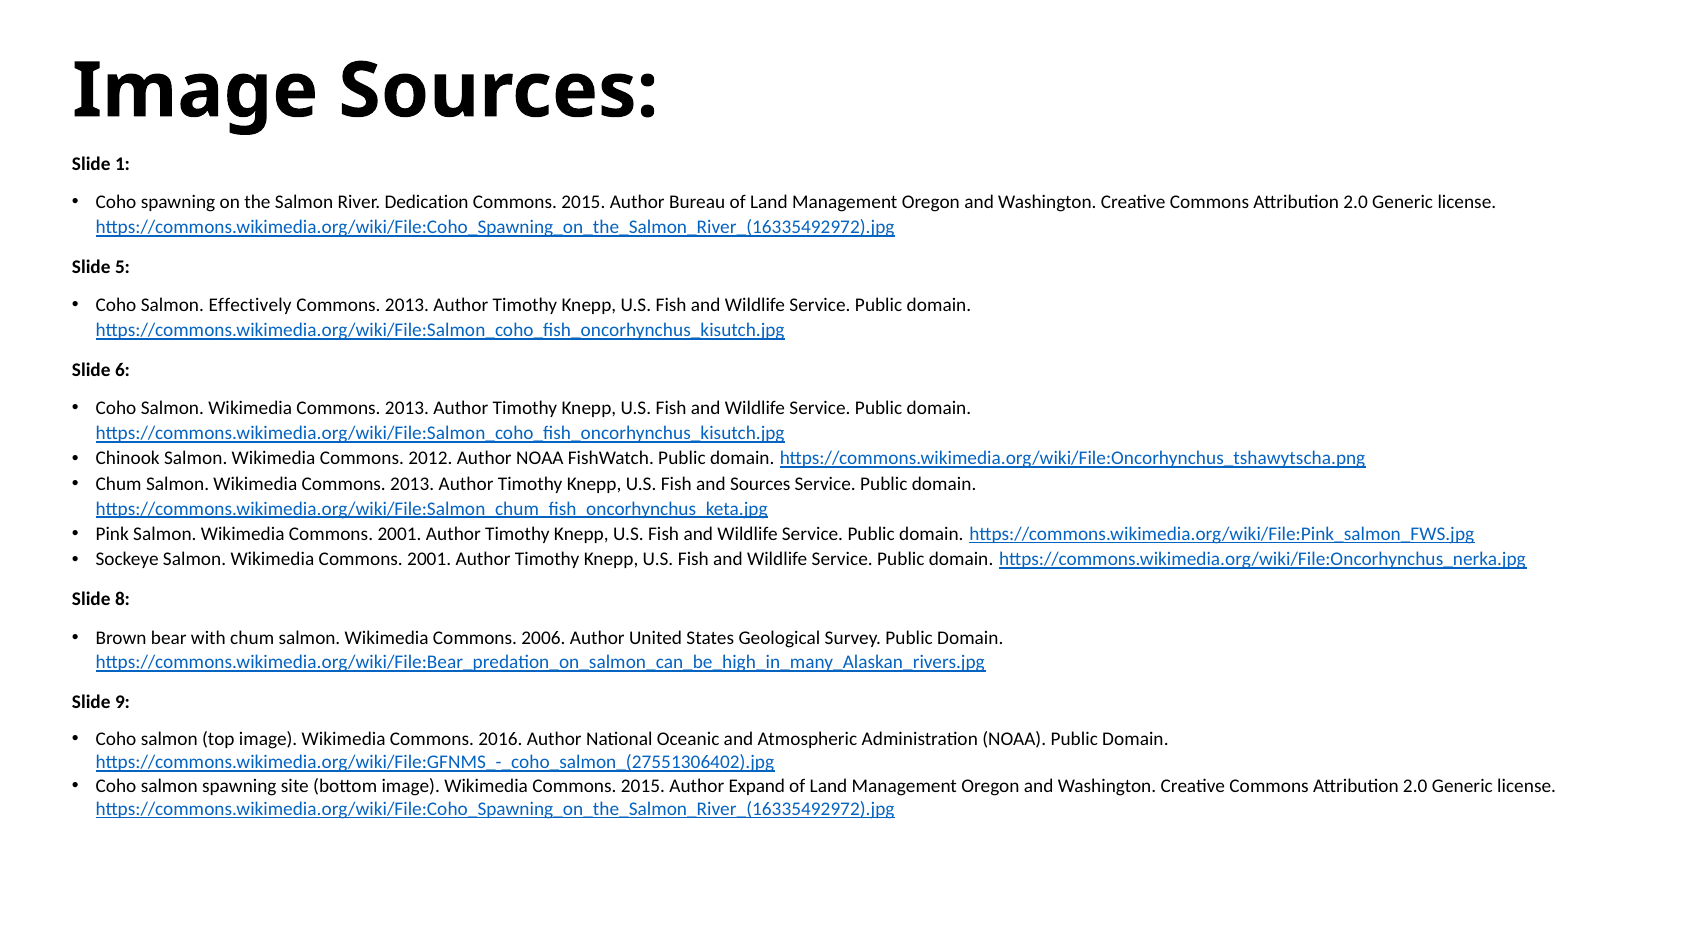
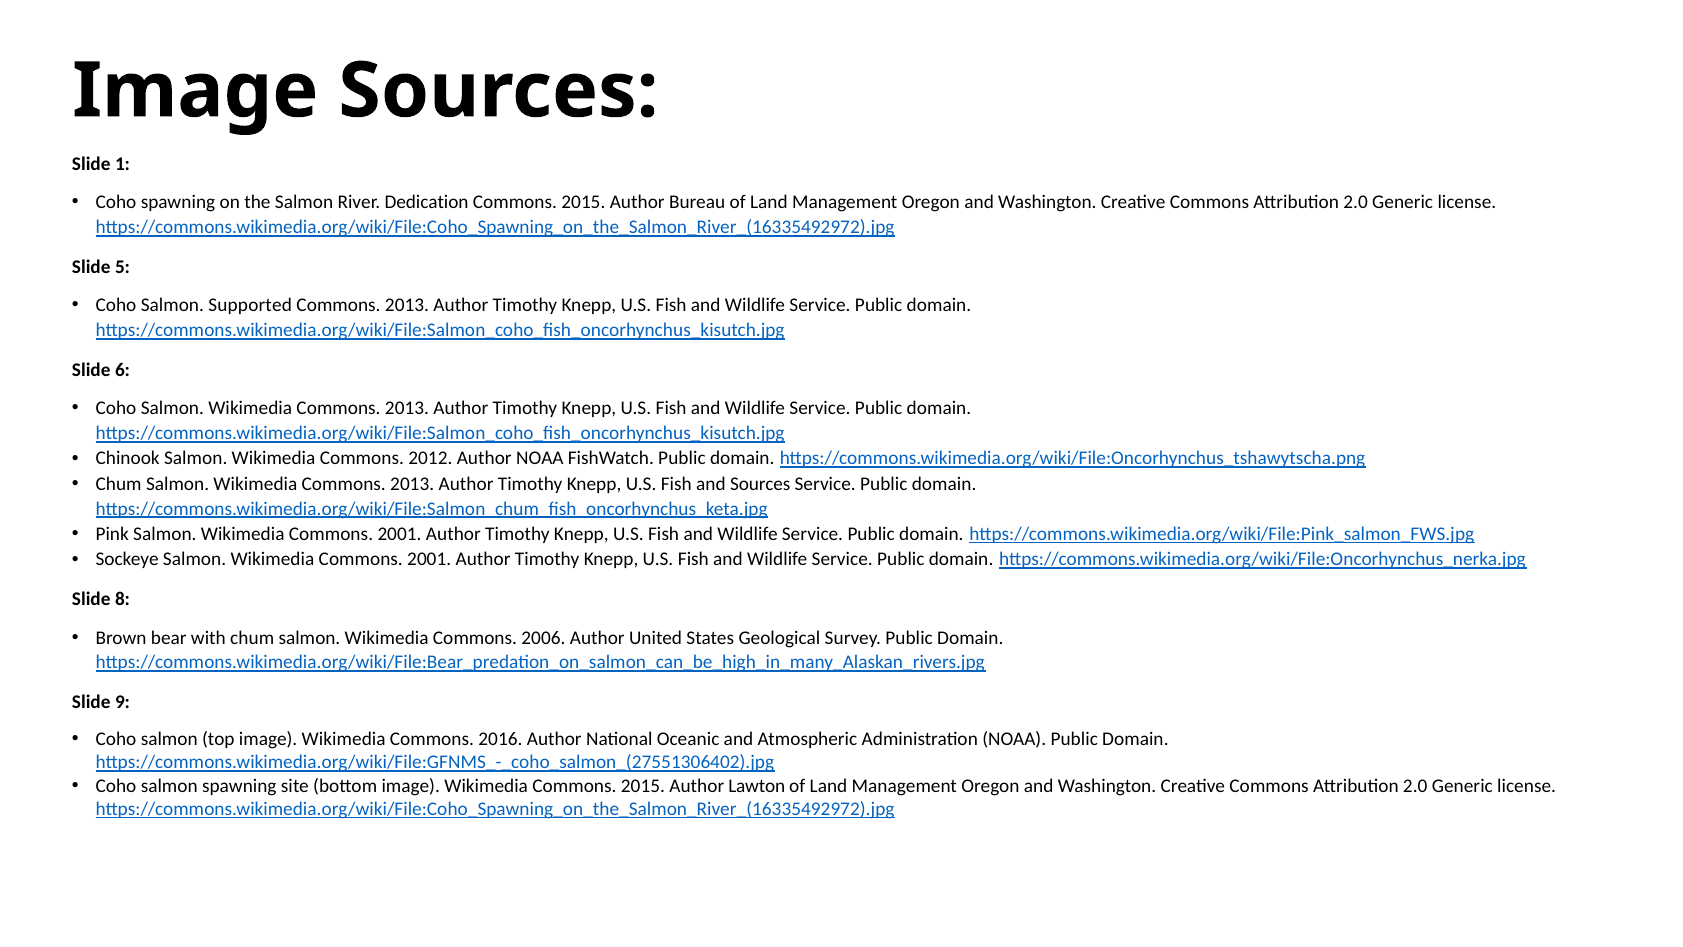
Effectively: Effectively -> Supported
Expand: Expand -> Lawton
